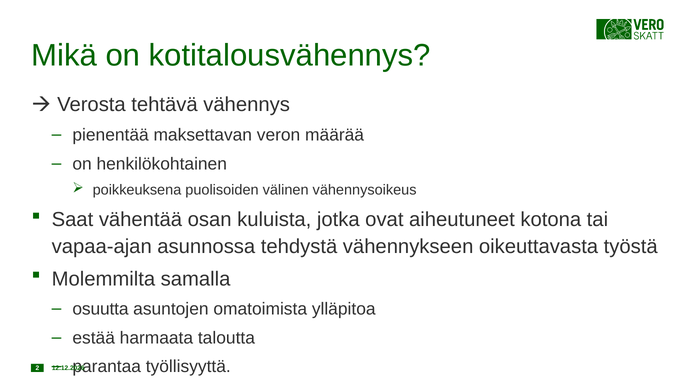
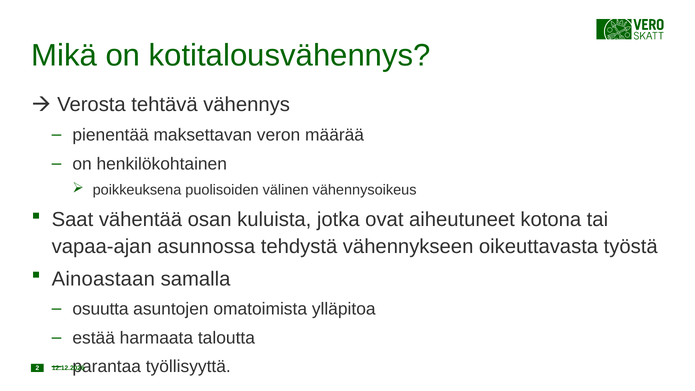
Molemmilta: Molemmilta -> Ainoastaan
